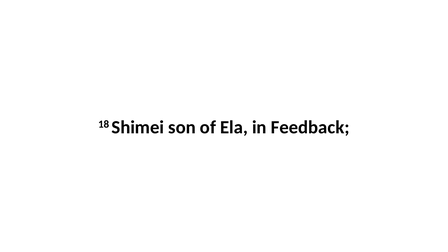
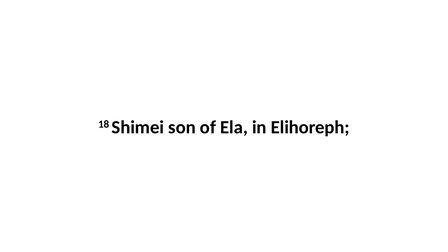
Feedback: Feedback -> Elihoreph
